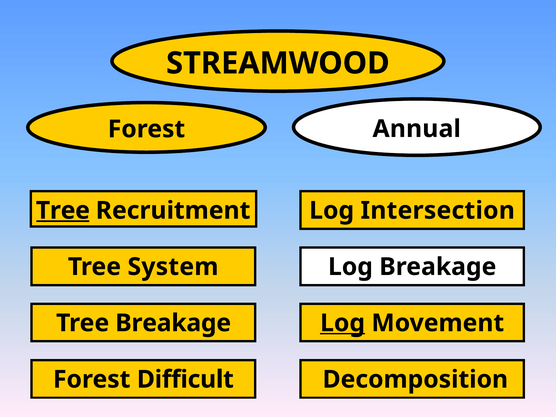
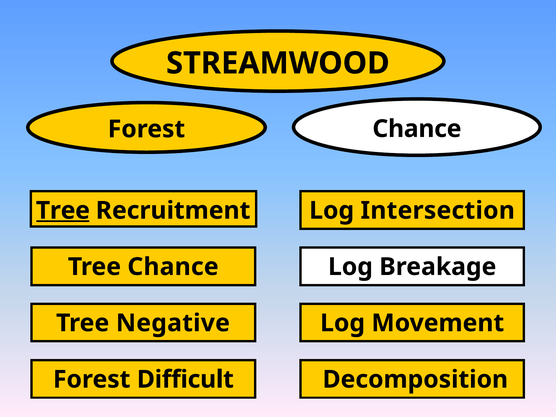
Forest Annual: Annual -> Chance
Tree System: System -> Chance
Tree Breakage: Breakage -> Negative
Log at (343, 323) underline: present -> none
